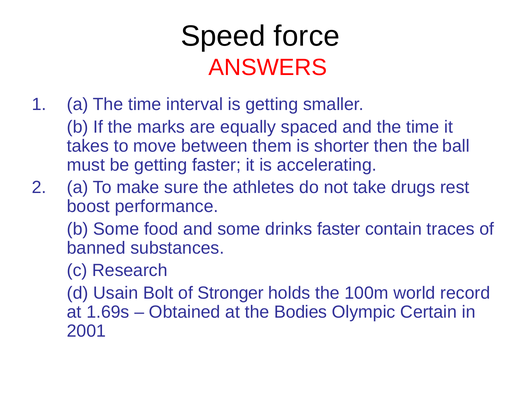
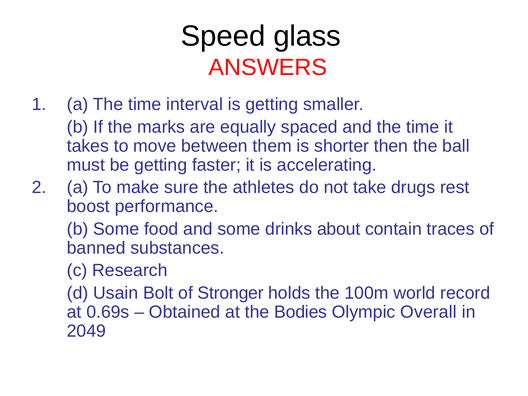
force: force -> glass
drinks faster: faster -> about
1.69s: 1.69s -> 0.69s
Certain: Certain -> Overall
2001: 2001 -> 2049
